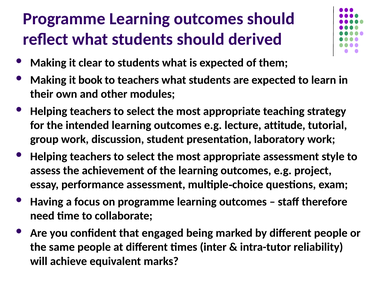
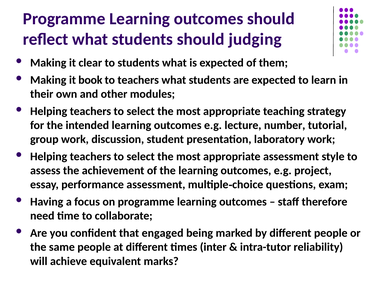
derived: derived -> judging
attitude: attitude -> number
